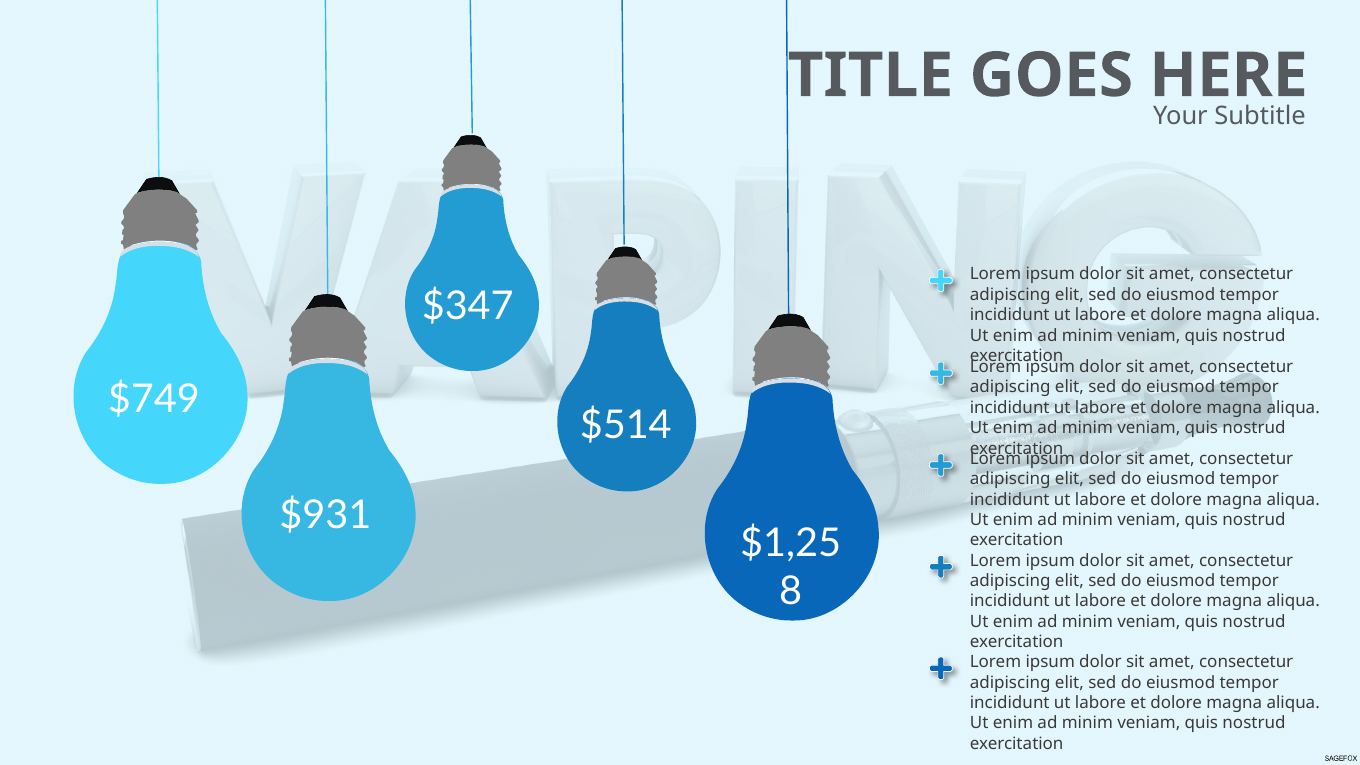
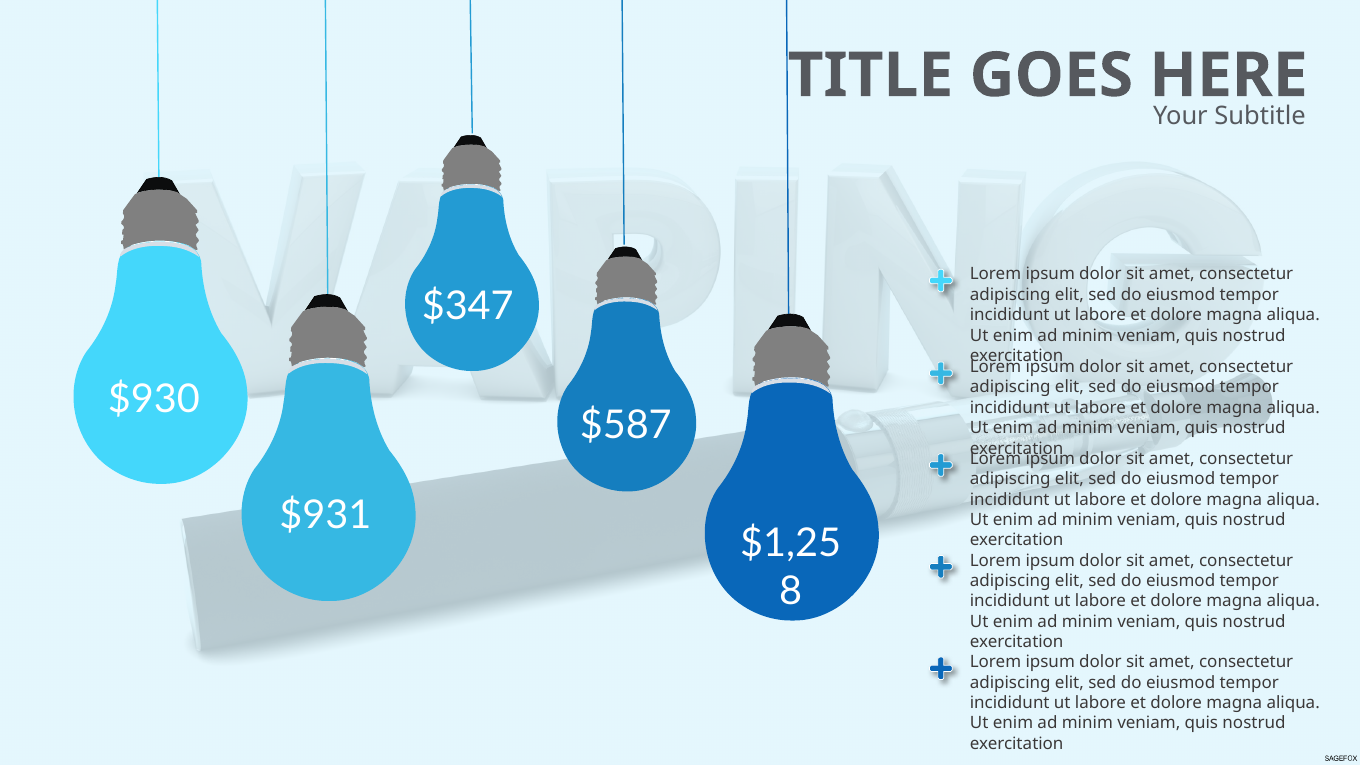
$749: $749 -> $930
$514: $514 -> $587
